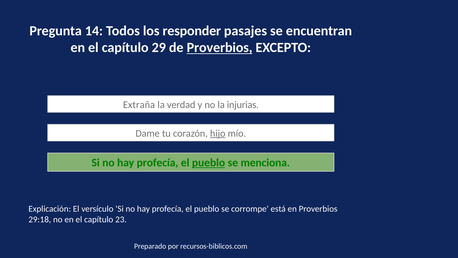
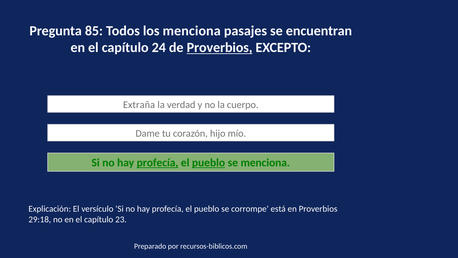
14: 14 -> 85
los responder: responder -> menciona
29: 29 -> 24
injurias: injurias -> cuerpo
hijo underline: present -> none
profecía at (158, 163) underline: none -> present
